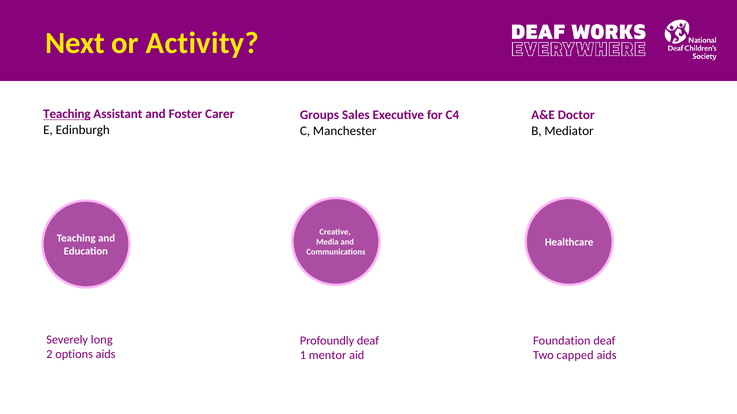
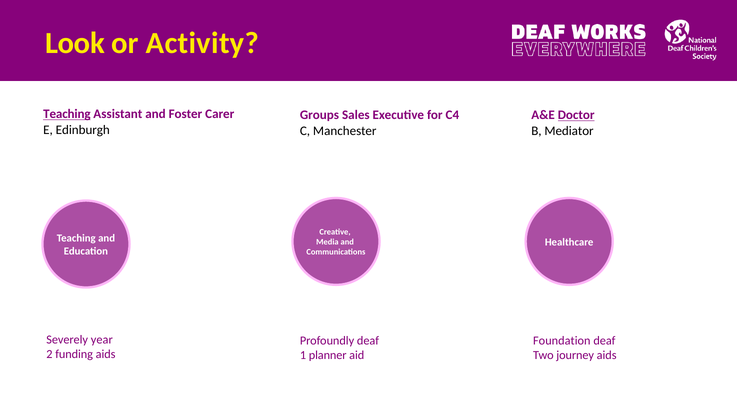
Next: Next -> Look
Doctor underline: none -> present
long: long -> year
options: options -> funding
mentor: mentor -> planner
capped: capped -> journey
